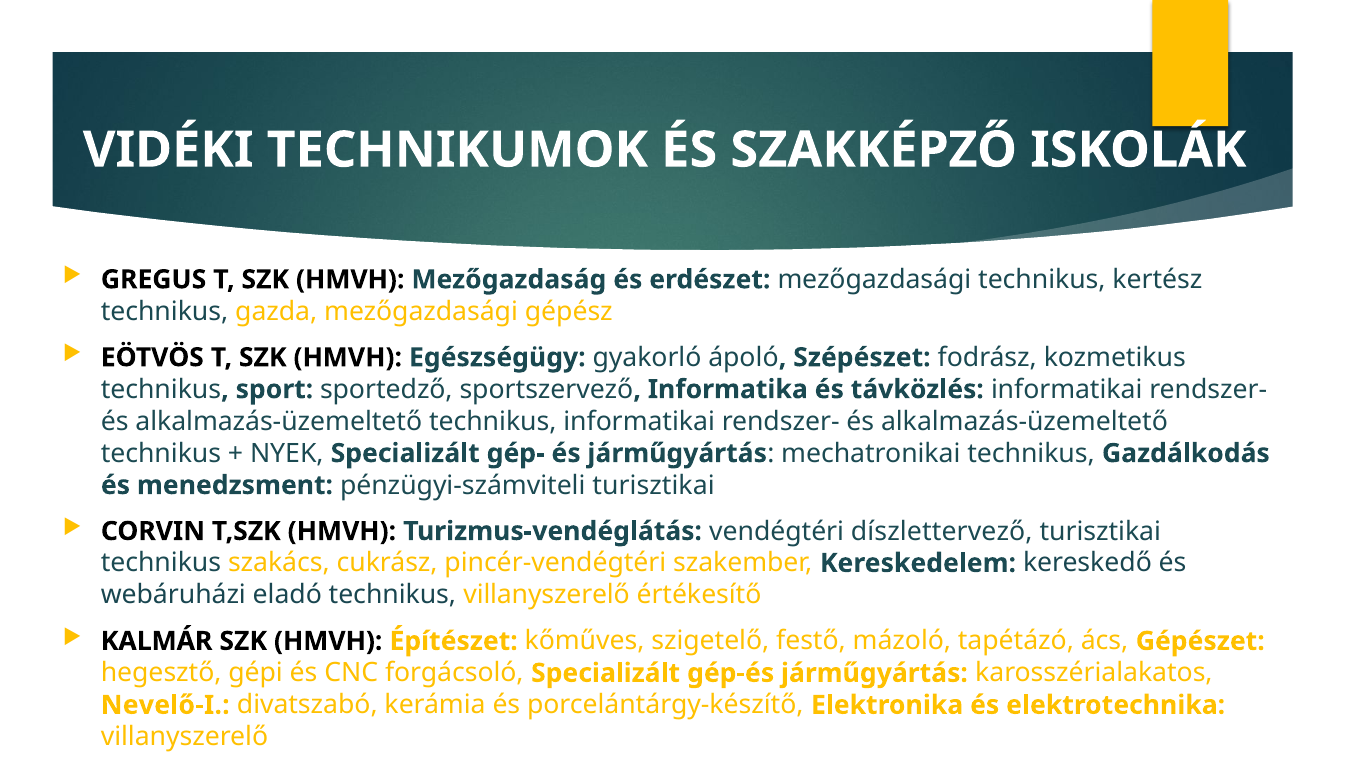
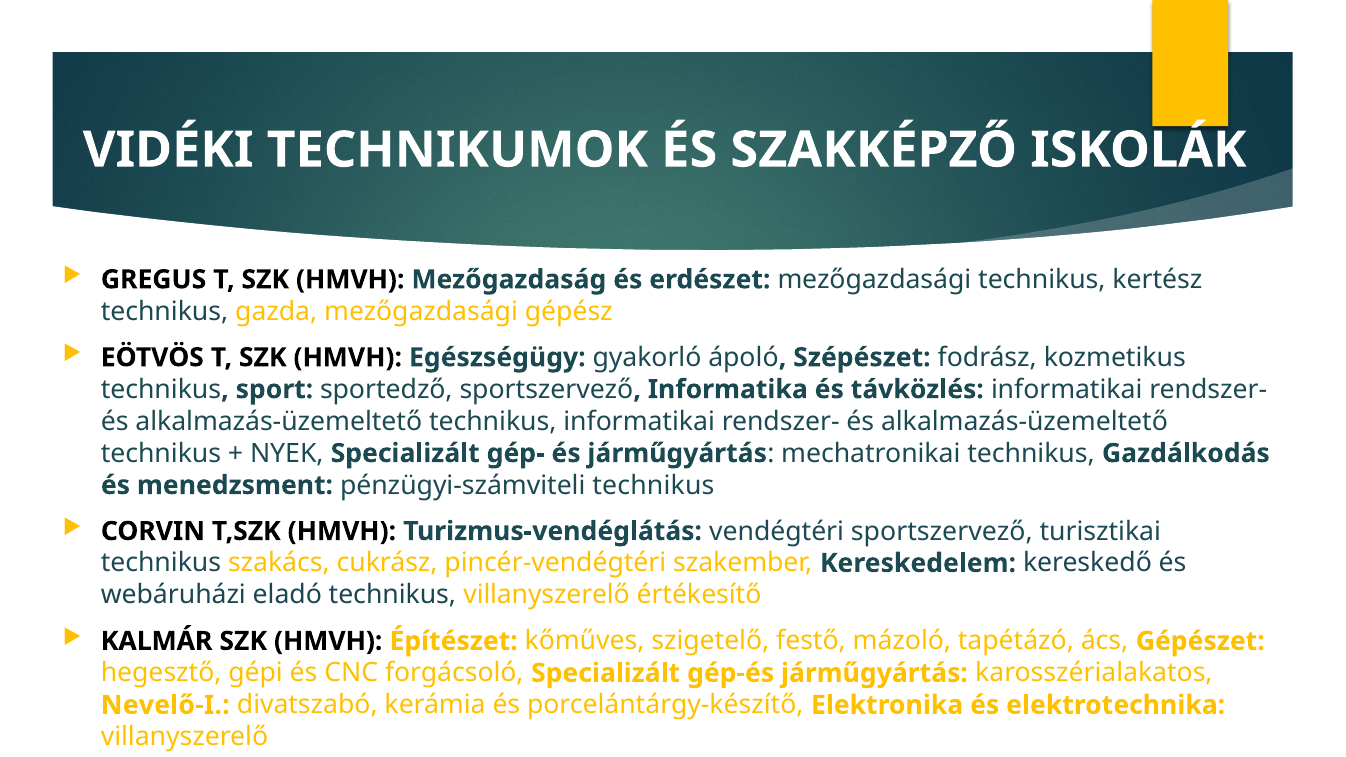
pénzügyi-számviteli turisztikai: turisztikai -> technikus
vendégtéri díszlettervező: díszlettervező -> sportszervező
